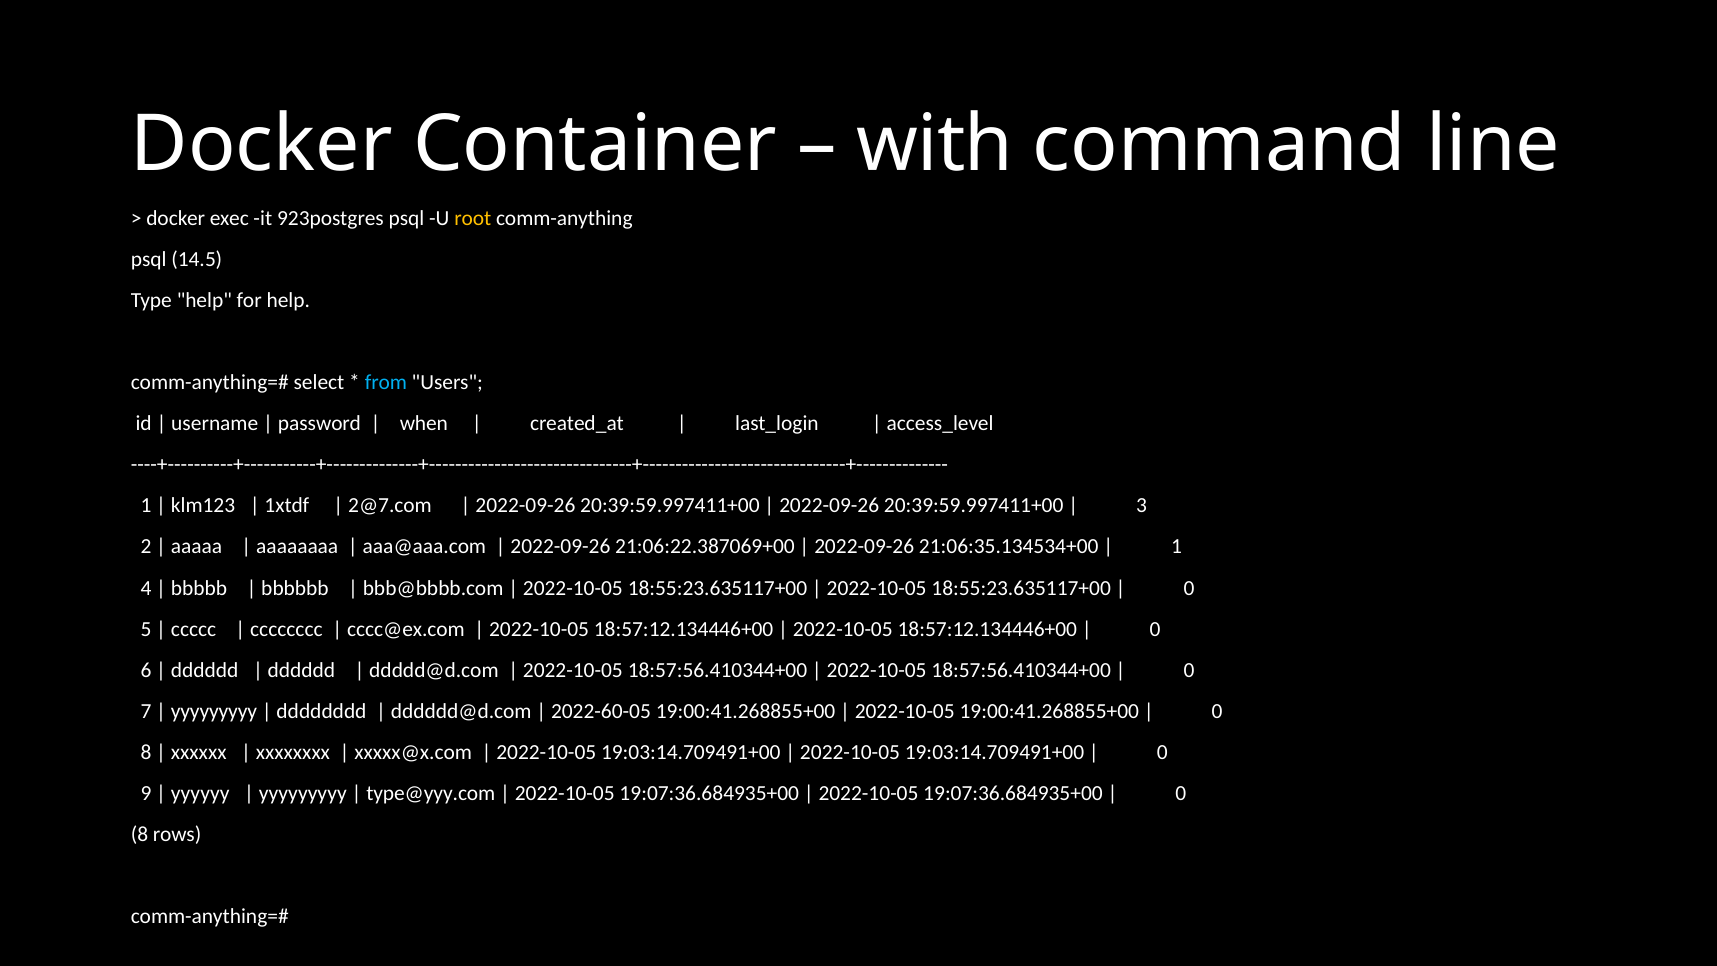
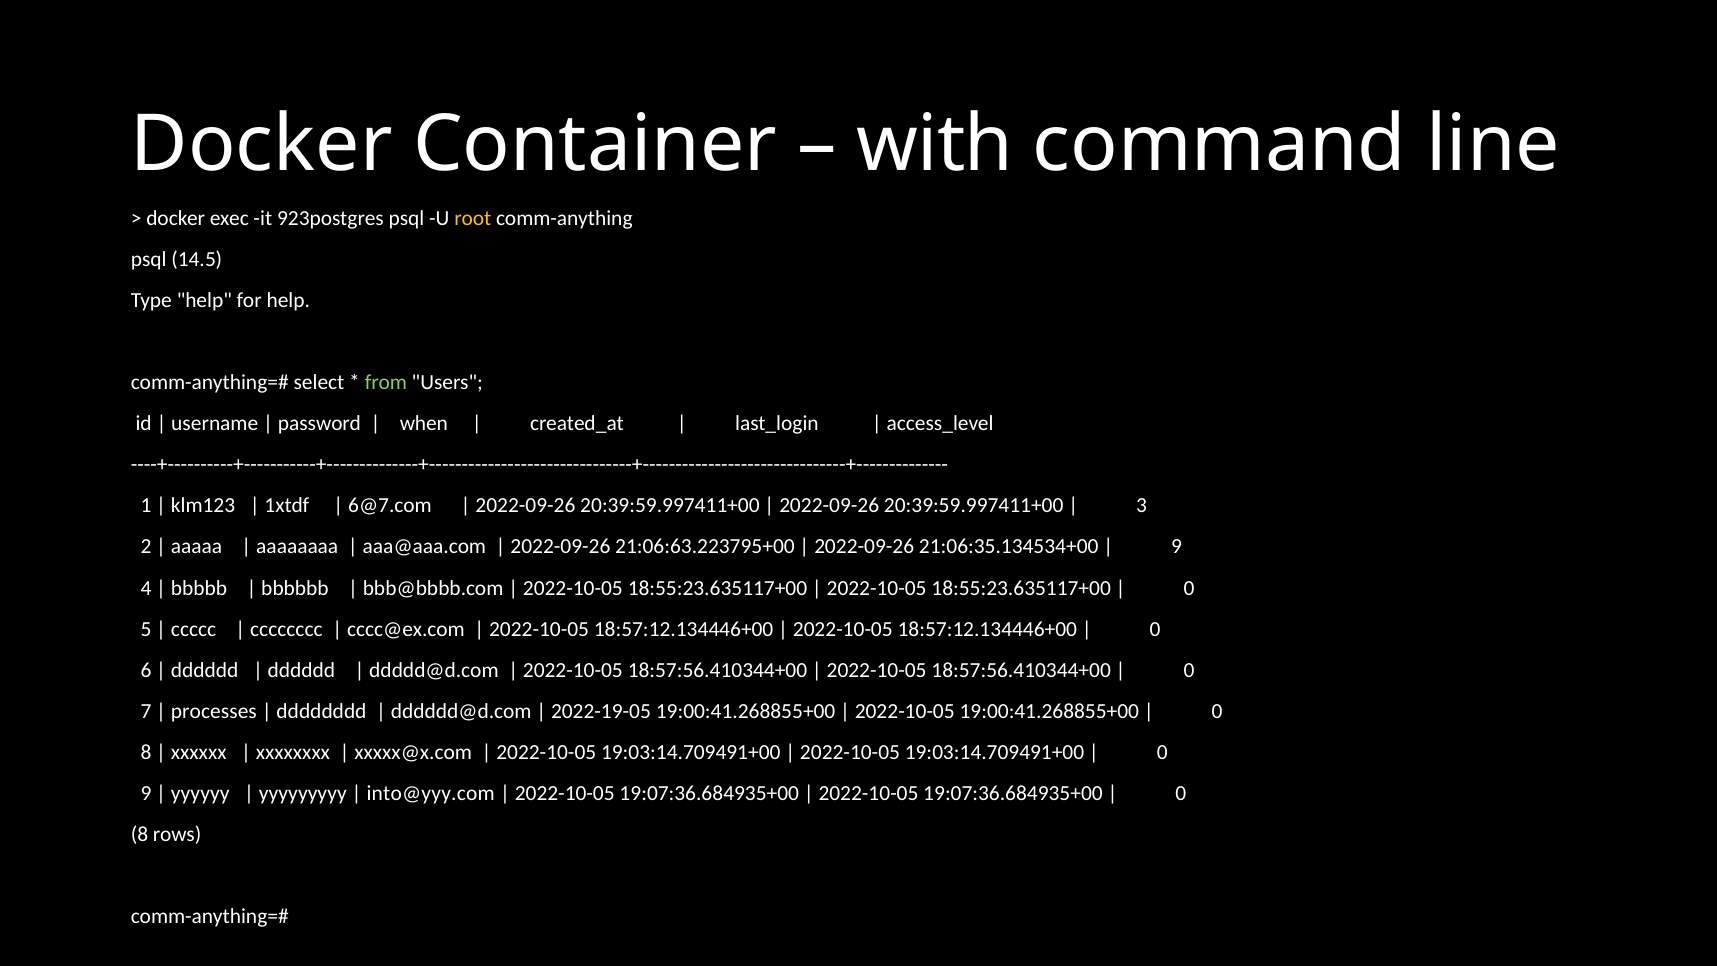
from colour: light blue -> light green
2@7.com: 2@7.com -> 6@7.com
21:06:22.387069+00: 21:06:22.387069+00 -> 21:06:63.223795+00
1 at (1177, 547): 1 -> 9
yyyyyyyyy at (214, 711): yyyyyyyyy -> processes
2022-60-05: 2022-60-05 -> 2022-19-05
type@yyy.com: type@yyy.com -> into@yyy.com
